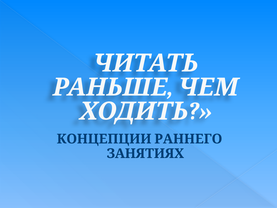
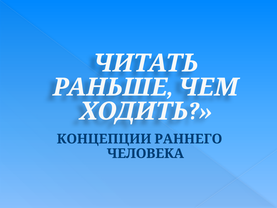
ЗАНЯТИЯХ: ЗАНЯТИЯХ -> ЧЕЛОВЕКА
